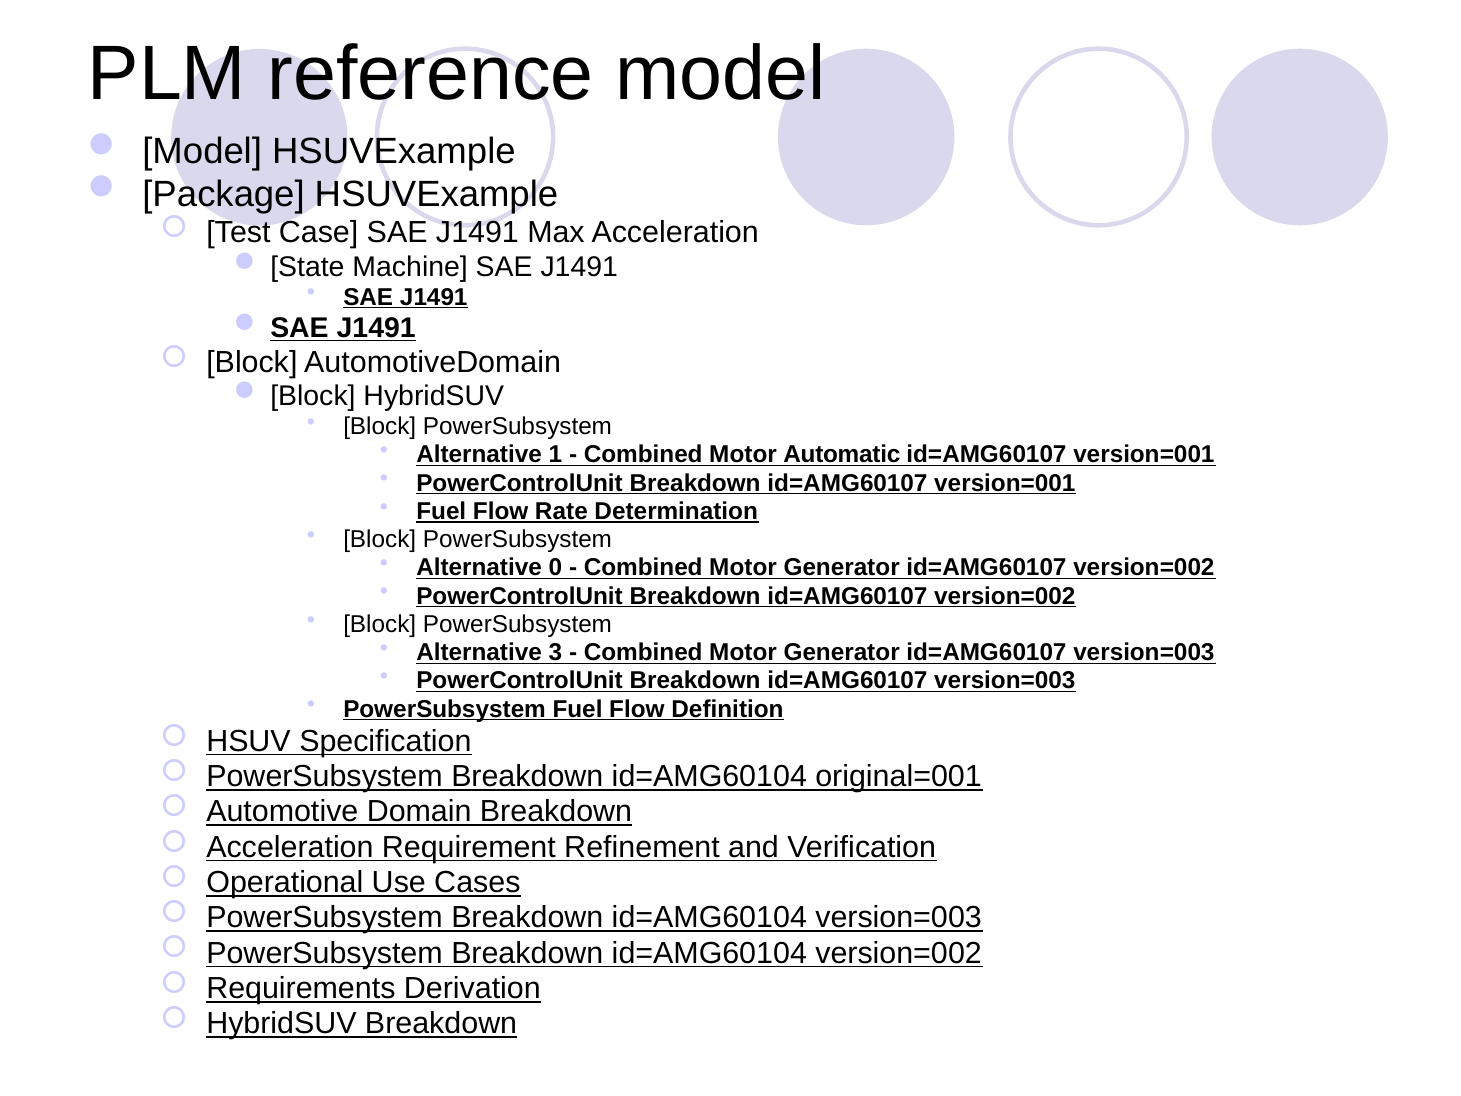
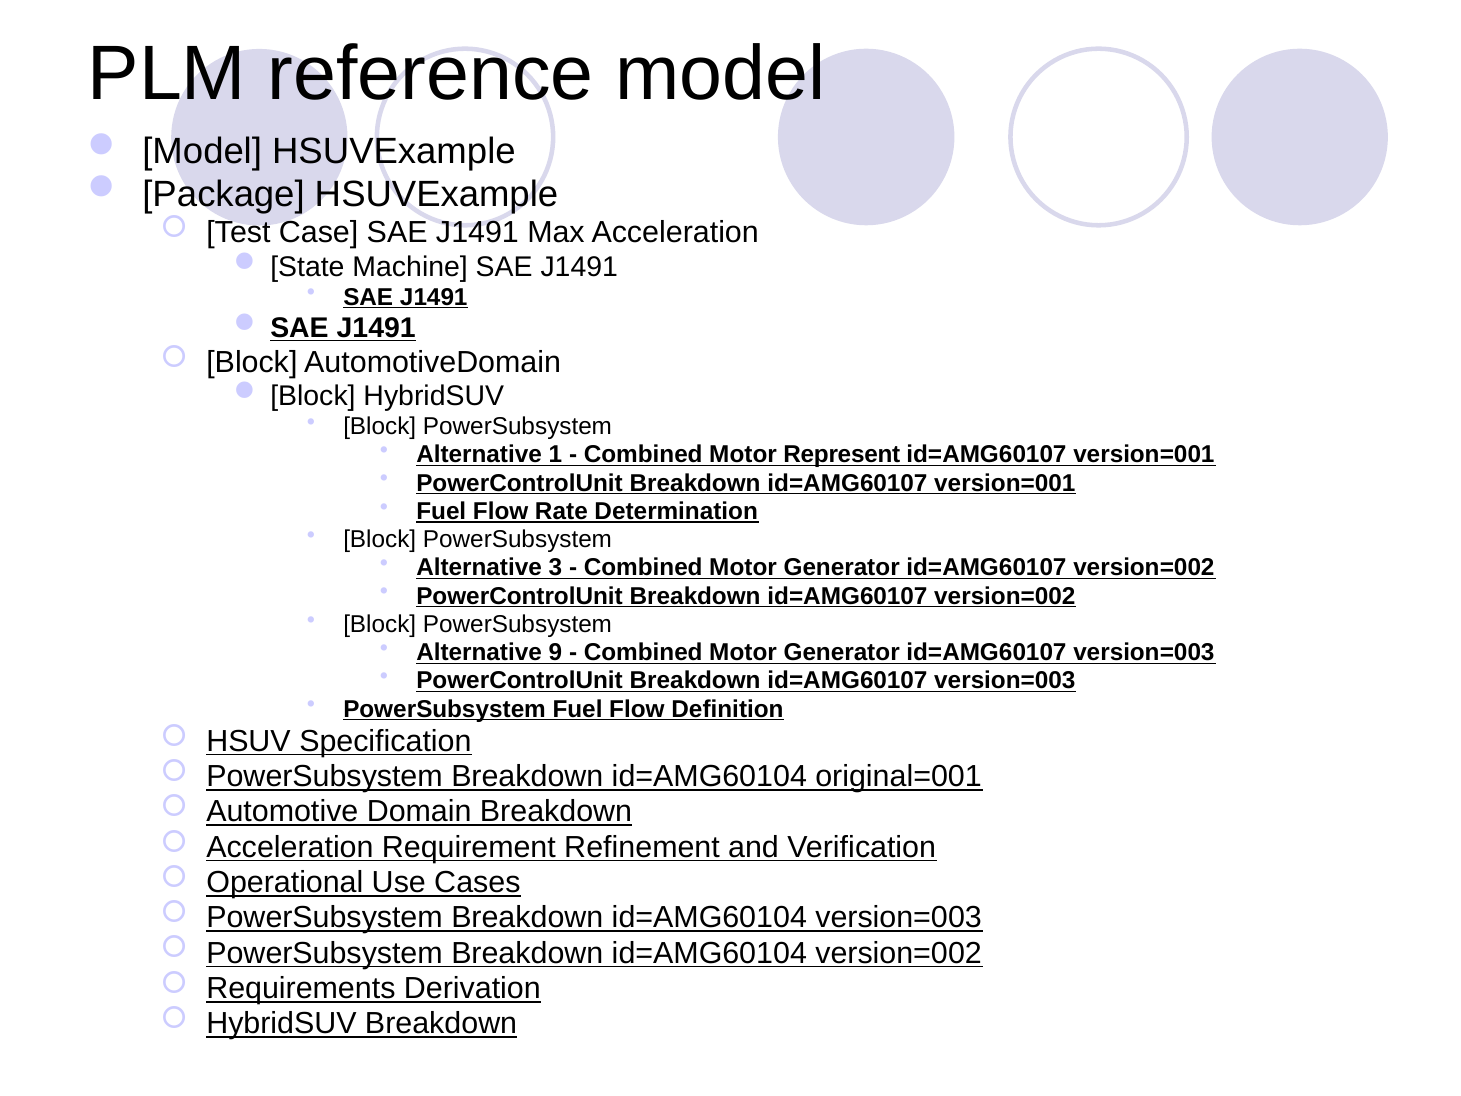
Automatic: Automatic -> Represent
0: 0 -> 3
3: 3 -> 9
